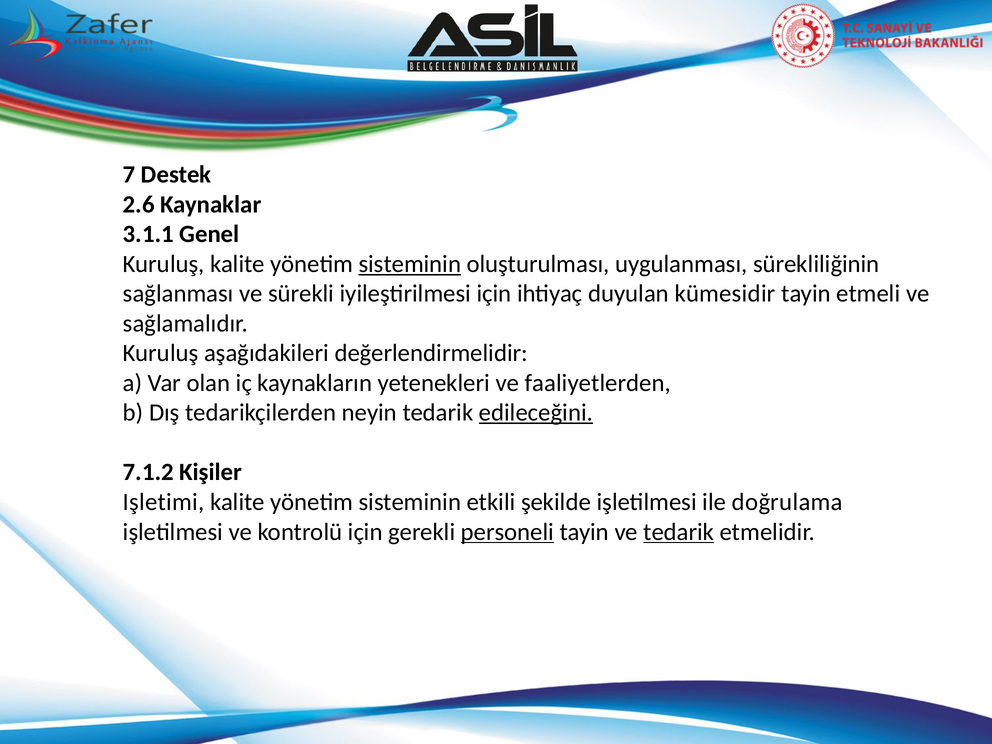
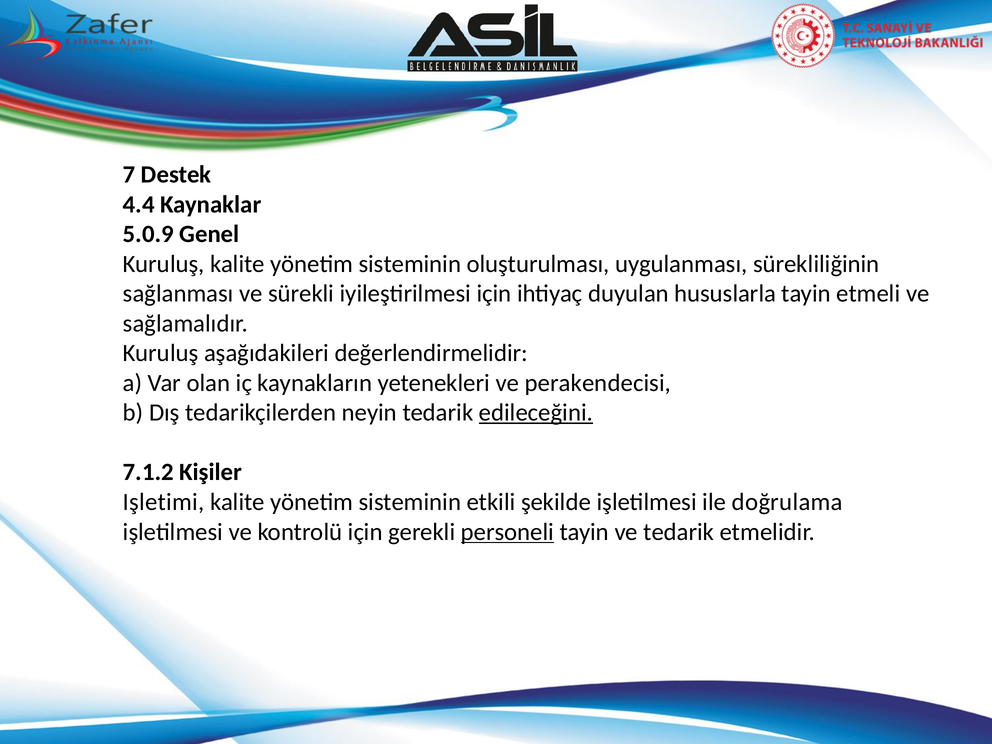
2.6: 2.6 -> 4.4
3.1.1: 3.1.1 -> 5.0.9
sisteminin at (410, 264) underline: present -> none
kümesidir: kümesidir -> hususlarla
faaliyetlerden: faaliyetlerden -> perakendecisi
tedarik at (679, 532) underline: present -> none
